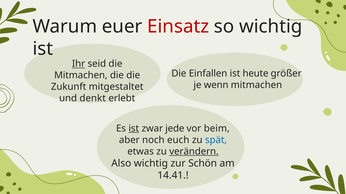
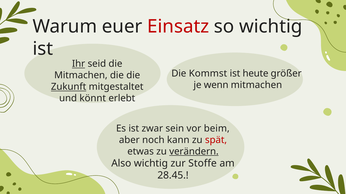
Einfallen: Einfallen -> Kommst
Zukunft underline: none -> present
denkt: denkt -> könnt
ist at (134, 129) underline: present -> none
jede: jede -> sein
euch: euch -> kann
spät colour: blue -> red
Schön: Schön -> Stoffe
14.41: 14.41 -> 28.45
